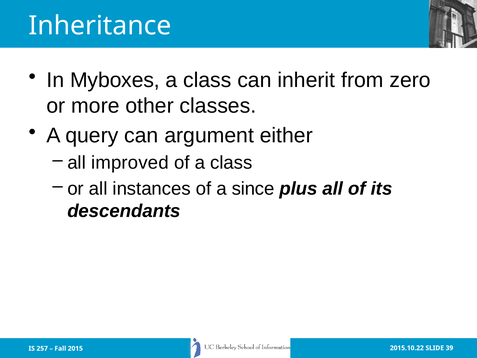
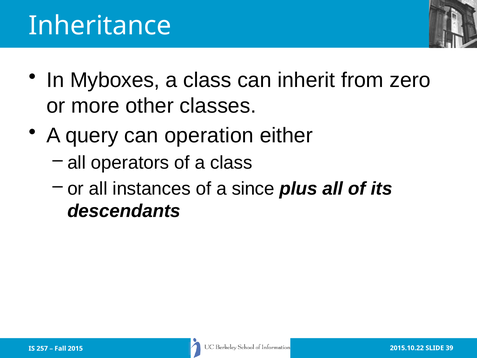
argument: argument -> operation
improved: improved -> operators
